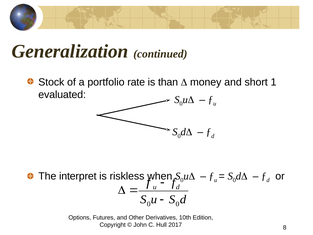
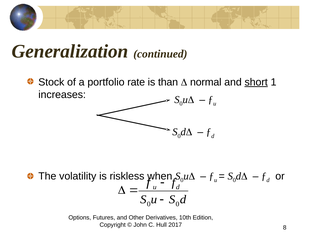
money: money -> normal
short underline: none -> present
evaluated: evaluated -> increases
interpret: interpret -> volatility
